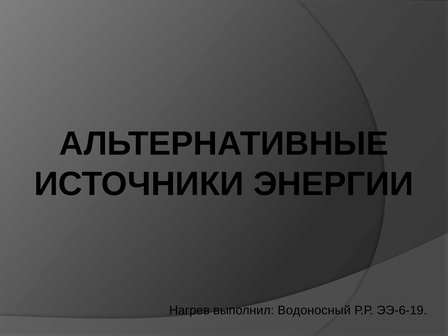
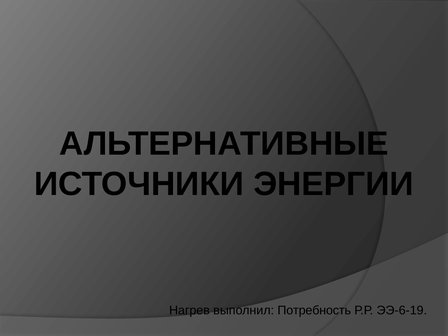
Водоносный: Водоносный -> Потребность
